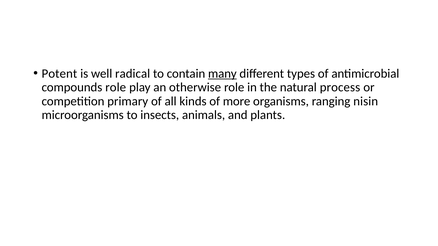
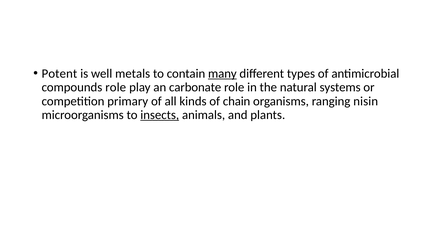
radical: radical -> metals
otherwise: otherwise -> carbonate
process: process -> systems
more: more -> chain
insects underline: none -> present
